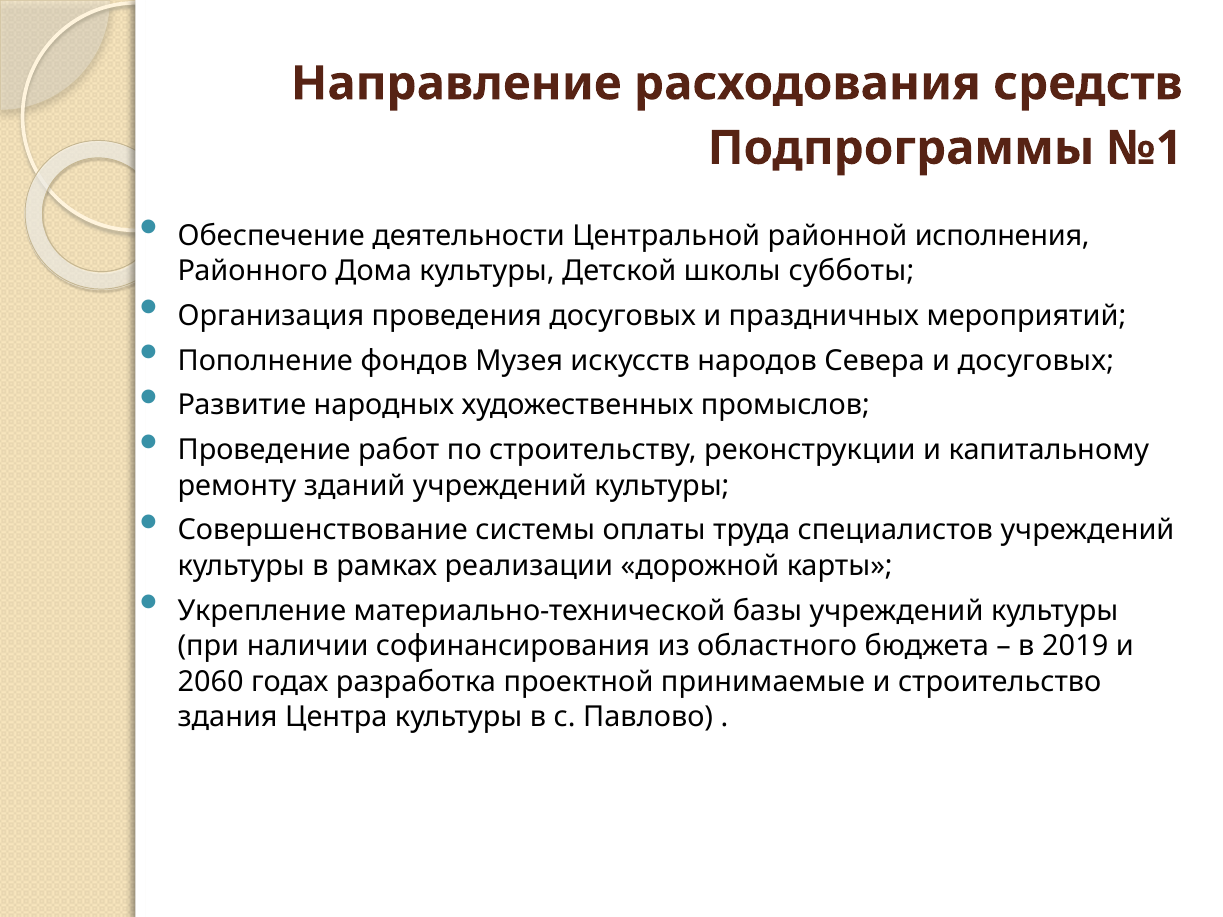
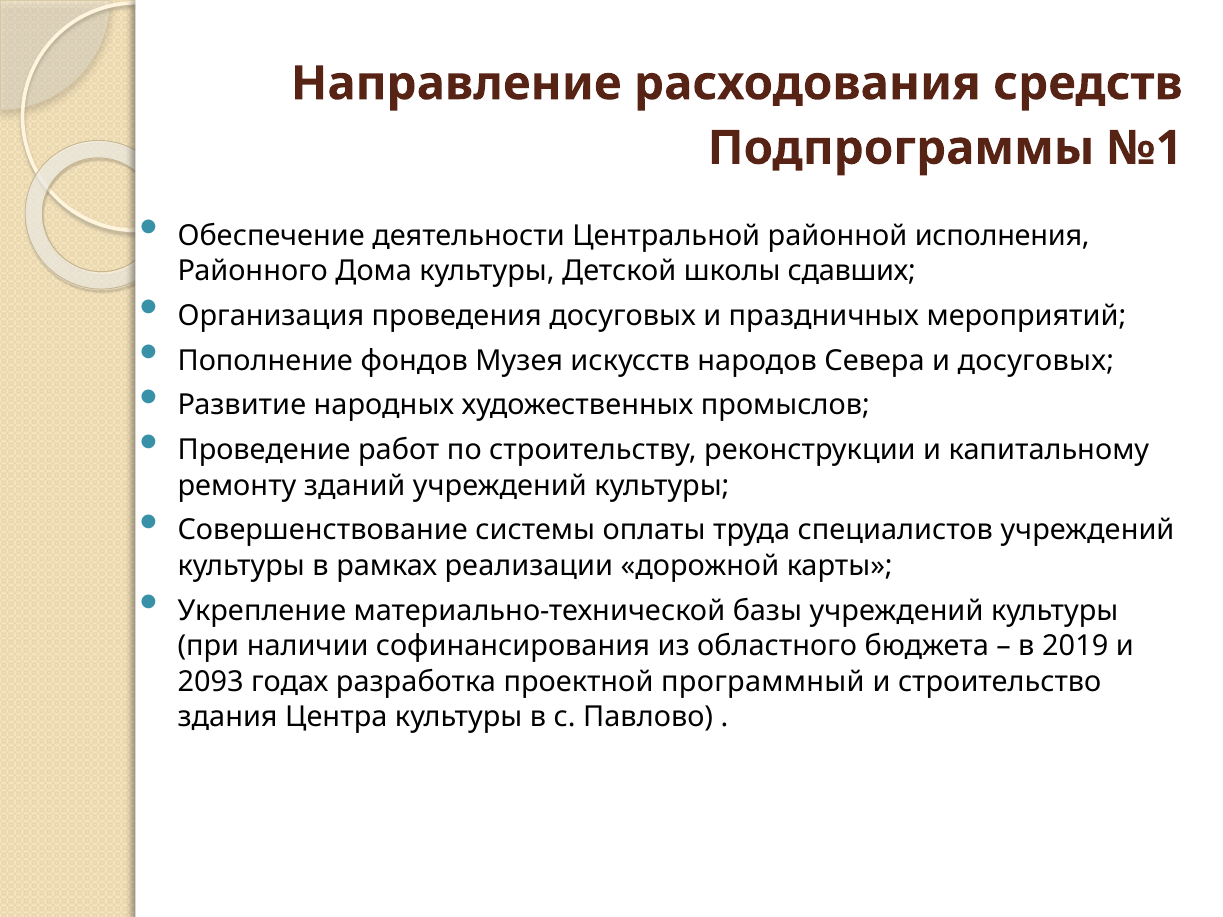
субботы: субботы -> сдавших
2060: 2060 -> 2093
принимаемые: принимаемые -> программный
